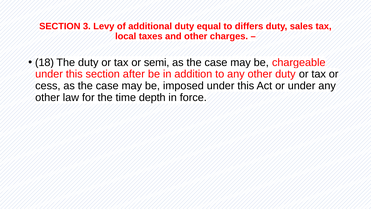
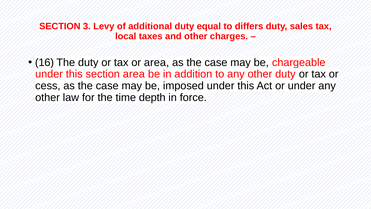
18: 18 -> 16
or semi: semi -> area
section after: after -> area
